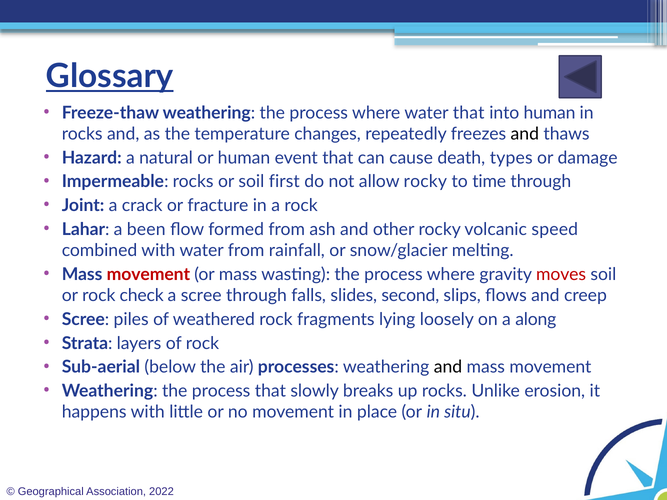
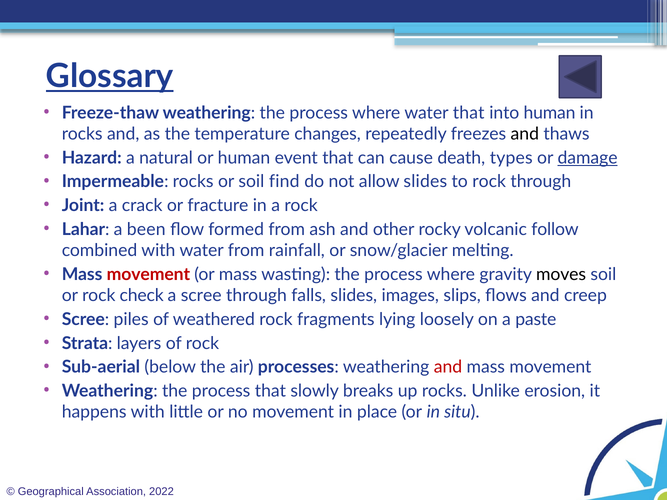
damage underline: none -> present
first: first -> find
allow rocky: rocky -> slides
to time: time -> rock
speed: speed -> follow
moves colour: red -> black
second: second -> images
along: along -> paste
and at (448, 367) colour: black -> red
